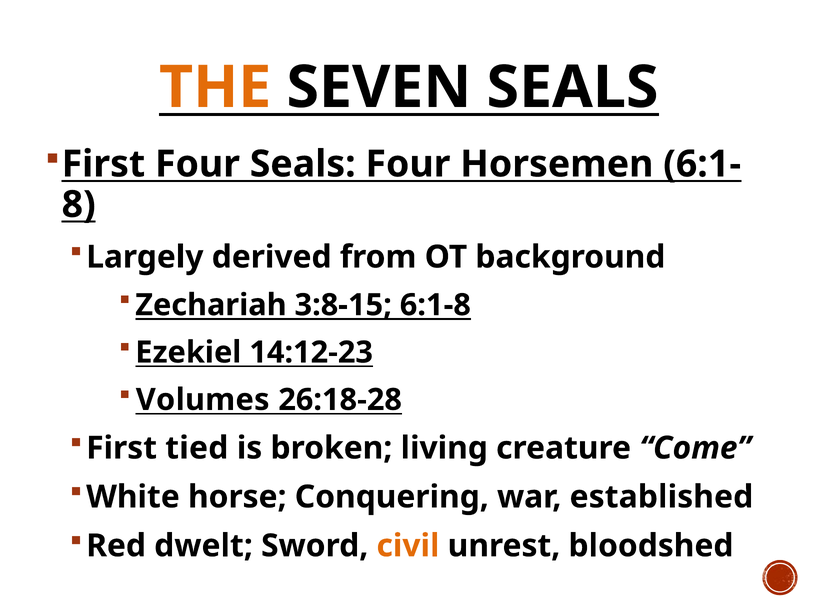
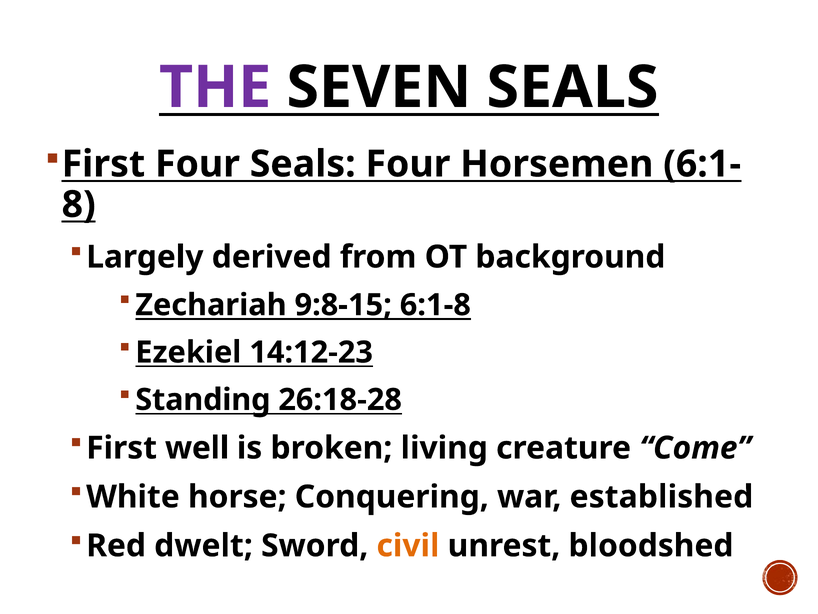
THE colour: orange -> purple
3:8-15: 3:8-15 -> 9:8-15
Volumes: Volumes -> Standing
tied: tied -> well
